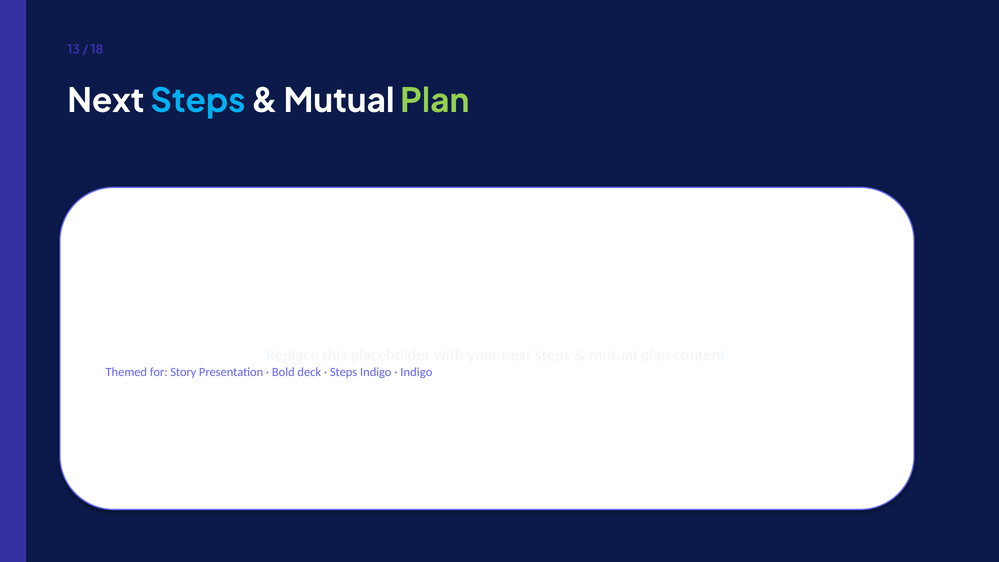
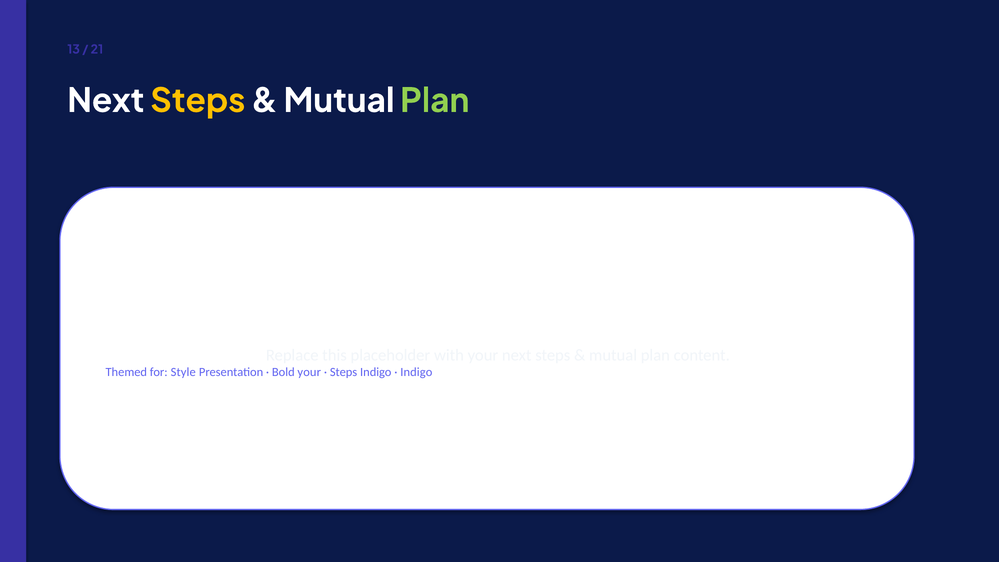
18: 18 -> 21
Steps at (198, 101) colour: light blue -> yellow
Story: Story -> Style
Bold deck: deck -> your
